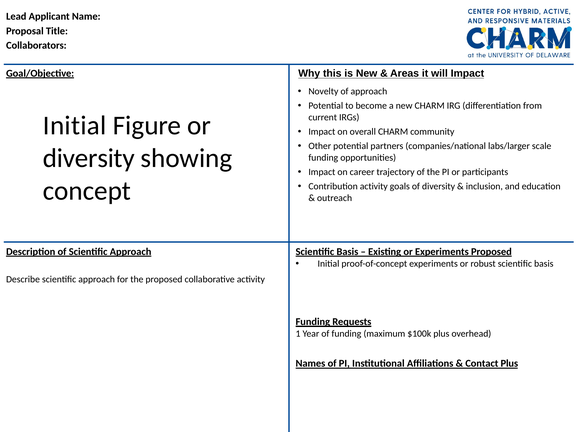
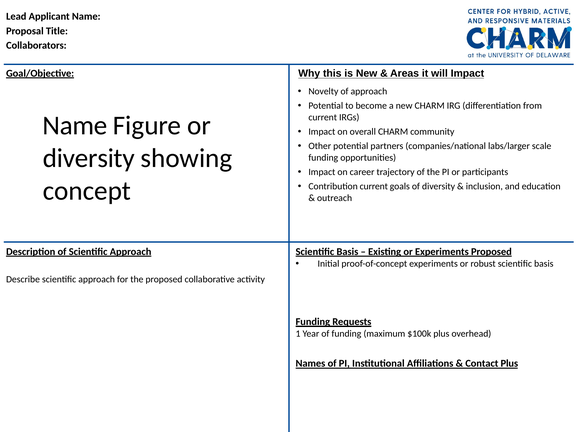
Initial at (75, 126): Initial -> Name
Contribution activity: activity -> current
